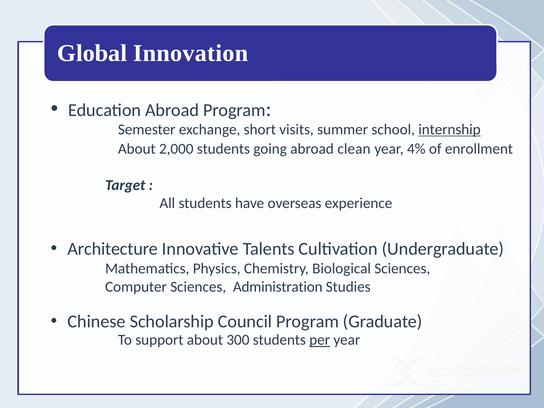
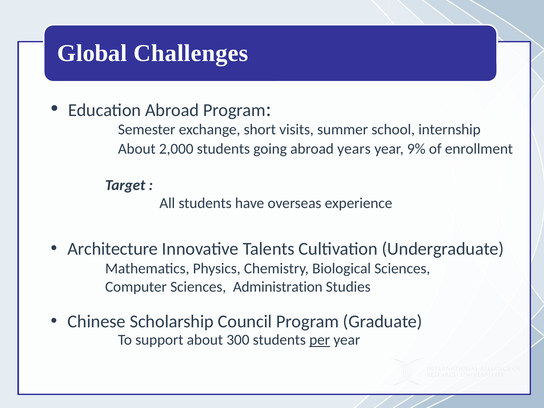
Innovation: Innovation -> Challenges
internship underline: present -> none
clean: clean -> years
4%: 4% -> 9%
